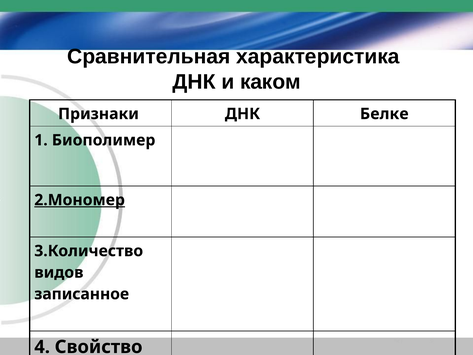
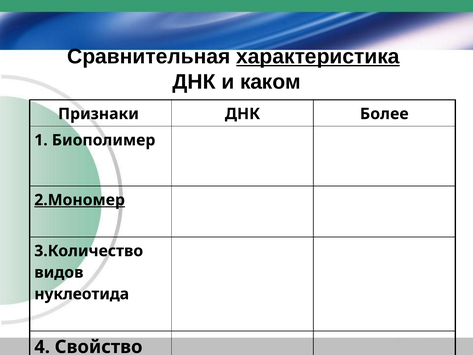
характеристика underline: none -> present
Белке: Белке -> Более
записанное: записанное -> нуклеотида
